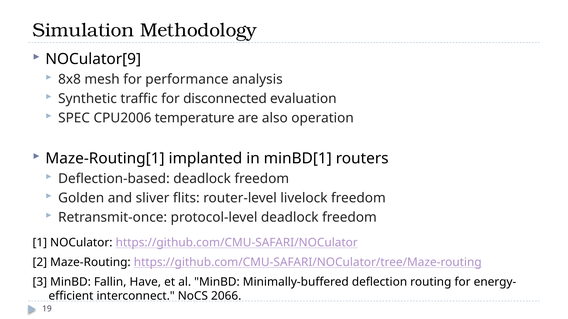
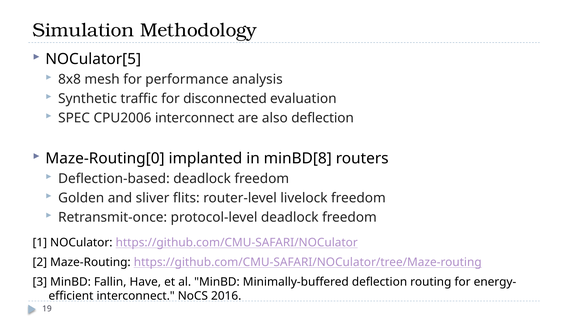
NOCulator[9: NOCulator[9 -> NOCulator[5
CPU2006 temperature: temperature -> interconnect
also operation: operation -> deflection
Maze-Routing[1: Maze-Routing[1 -> Maze-Routing[0
minBD[1: minBD[1 -> minBD[8
2066: 2066 -> 2016
